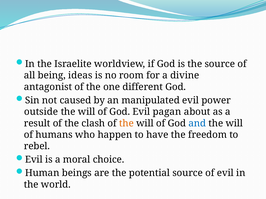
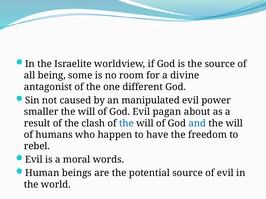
ideas: ideas -> some
outside: outside -> smaller
the at (126, 124) colour: orange -> blue
choice: choice -> words
